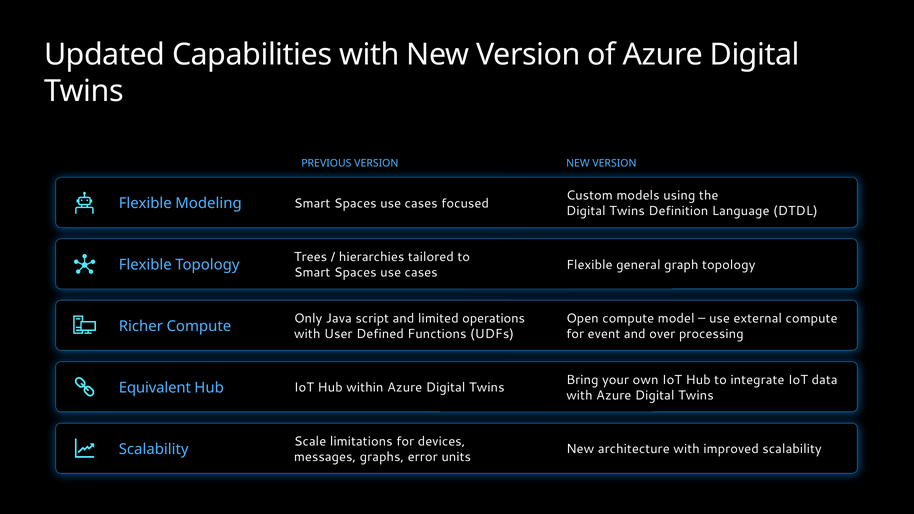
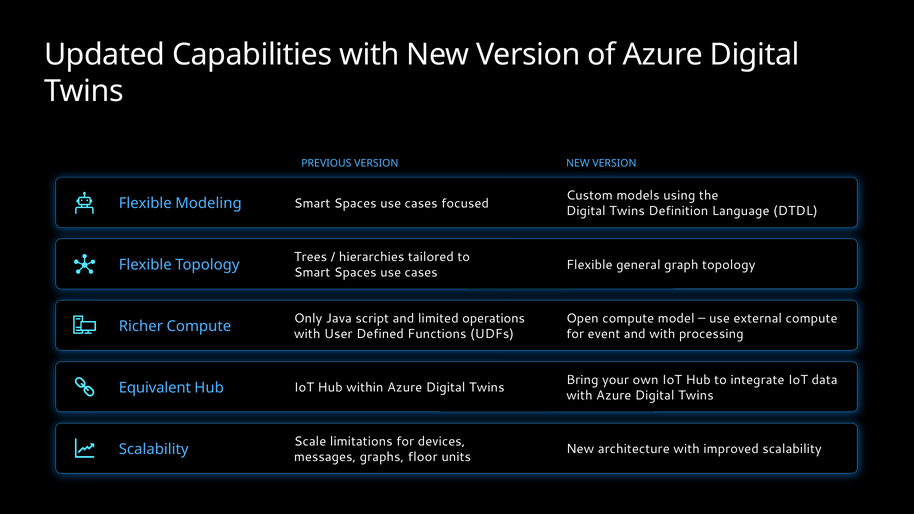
and over: over -> with
error: error -> floor
